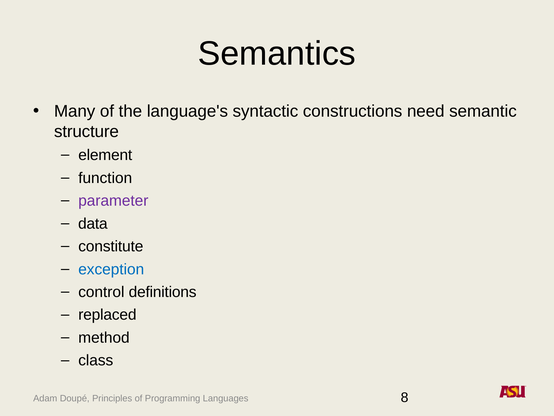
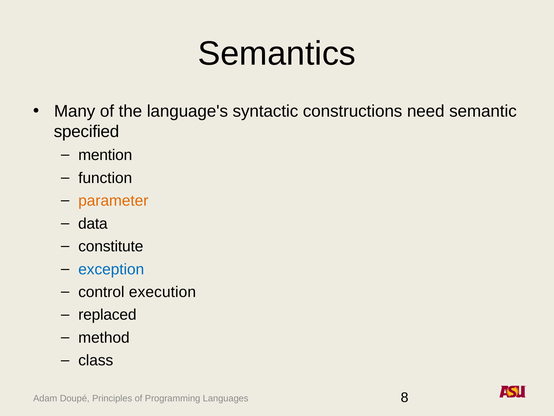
structure: structure -> specified
element: element -> mention
parameter colour: purple -> orange
definitions: definitions -> execution
